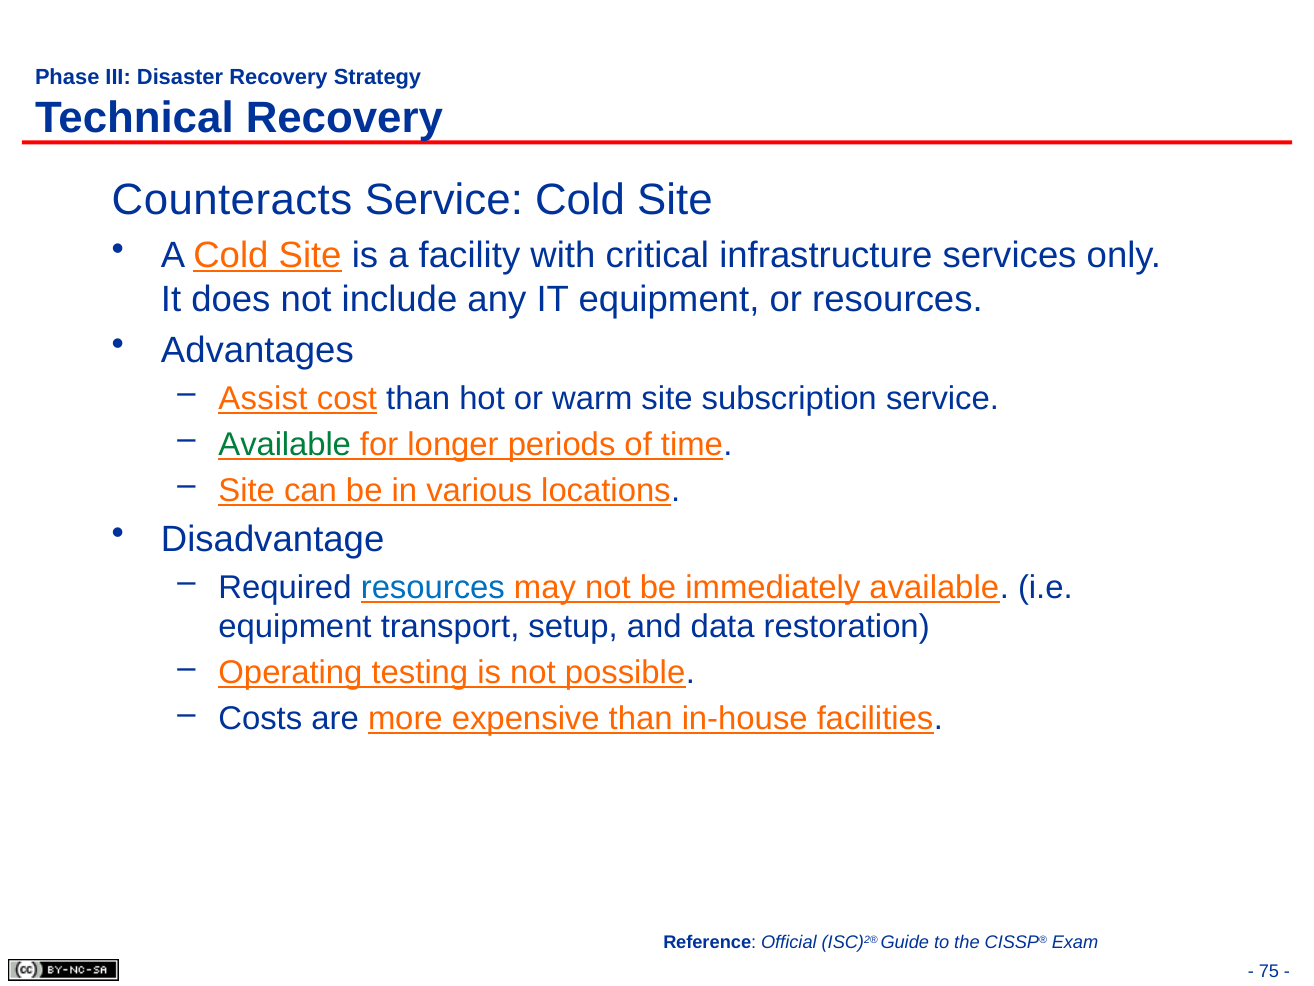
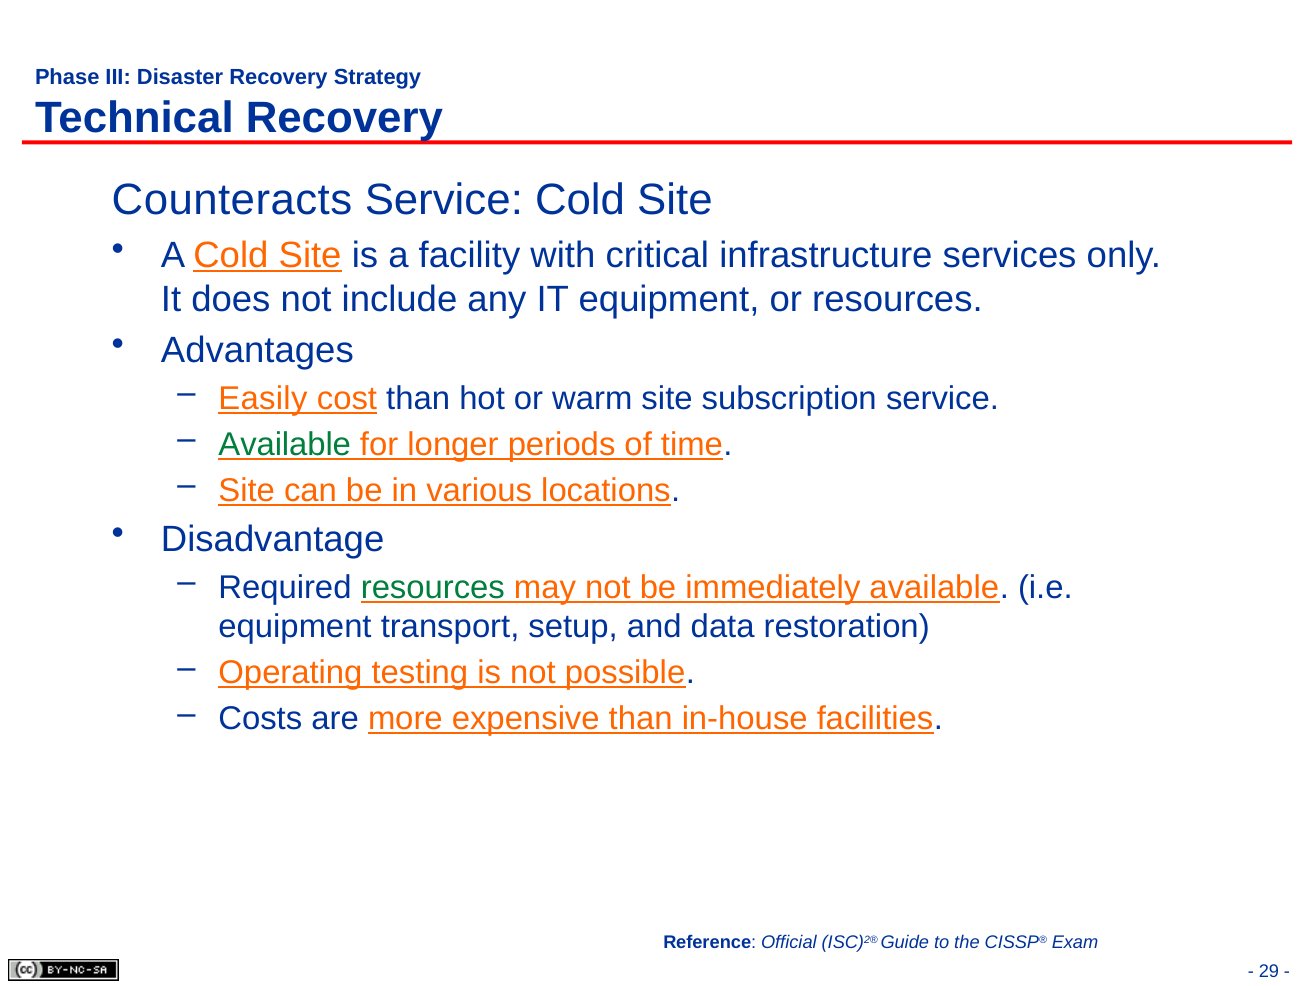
Assist: Assist -> Easily
resources at (433, 587) colour: blue -> green
75: 75 -> 29
